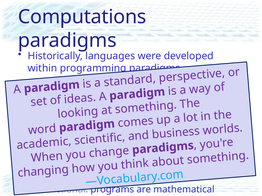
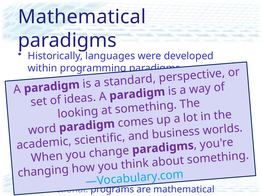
Computations at (82, 17): Computations -> Mathematical
